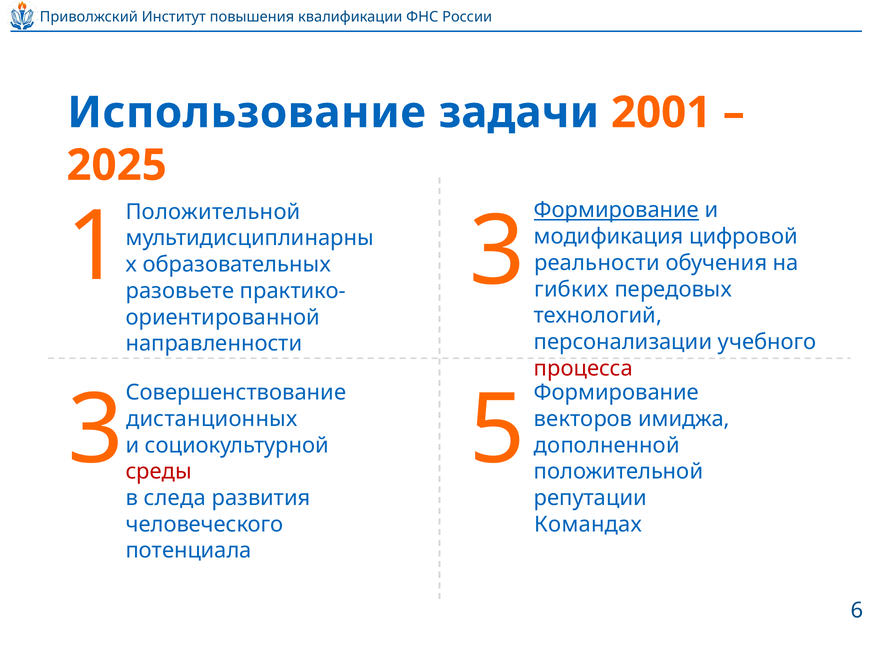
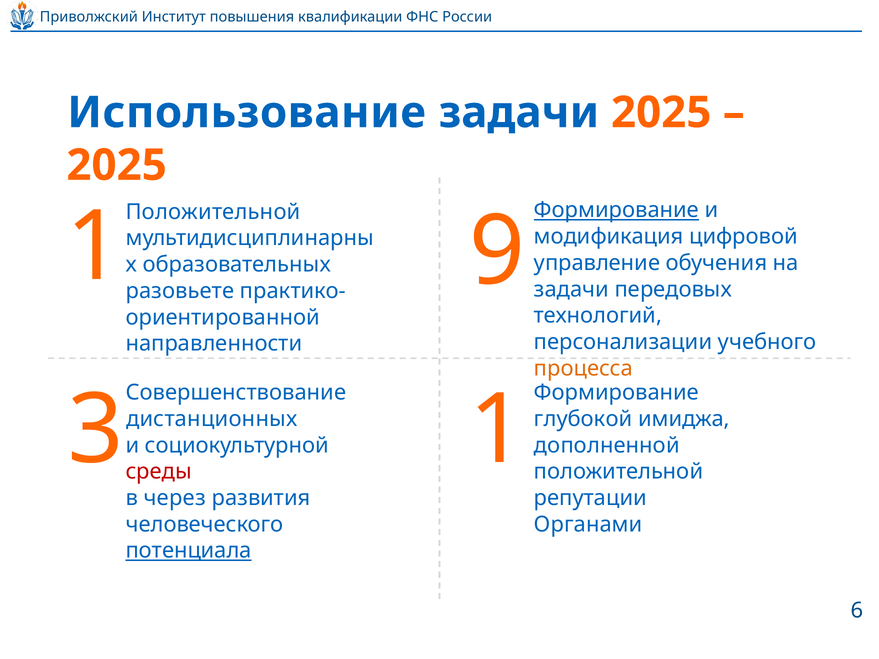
задачи 2001: 2001 -> 2025
1 3: 3 -> 9
реальности: реальности -> управление
гибких at (571, 289): гибких -> задачи
процесса colour: red -> orange
3 5: 5 -> 1
векторов: векторов -> глубокой
следа: следа -> через
Командах: Командах -> Органами
потенциала underline: none -> present
